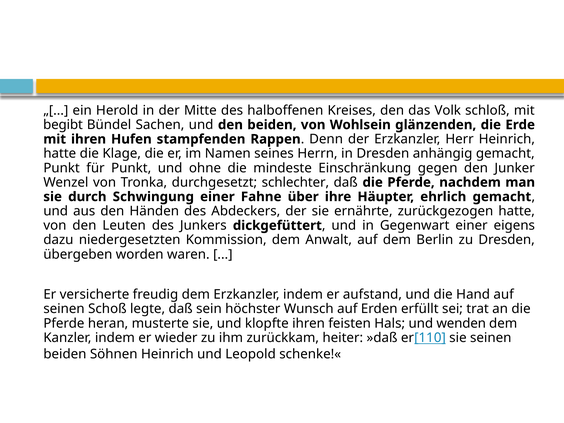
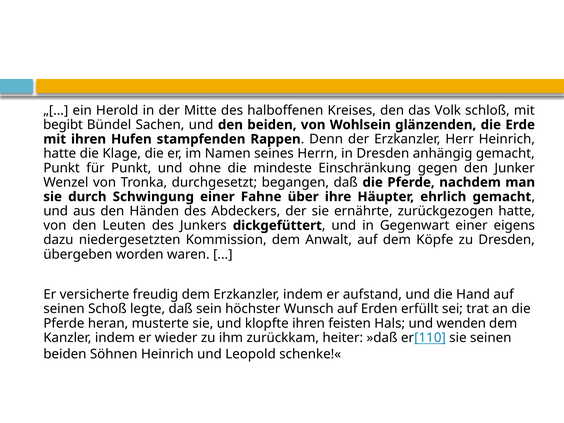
schlechter: schlechter -> begangen
Berlin: Berlin -> Köpfe
